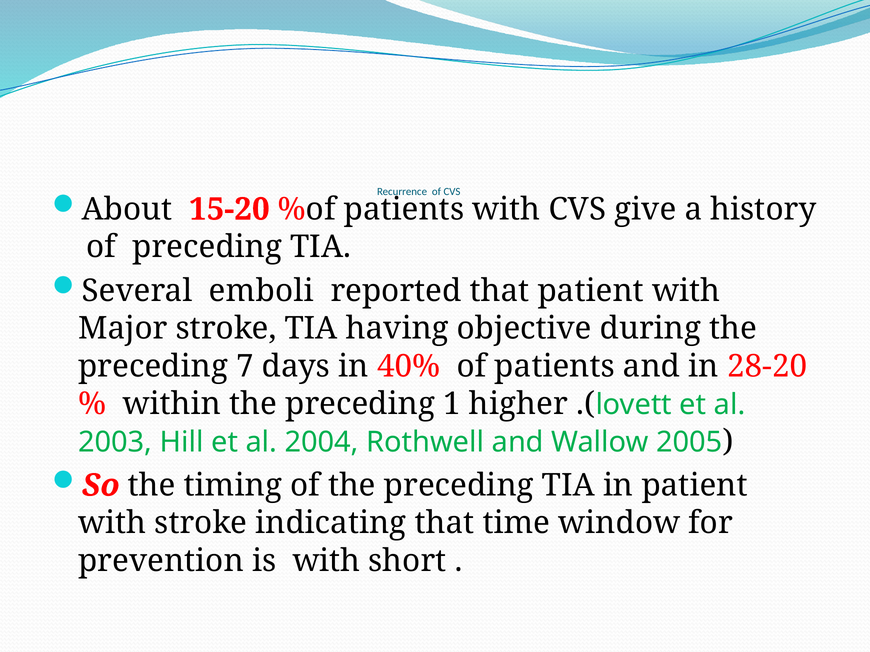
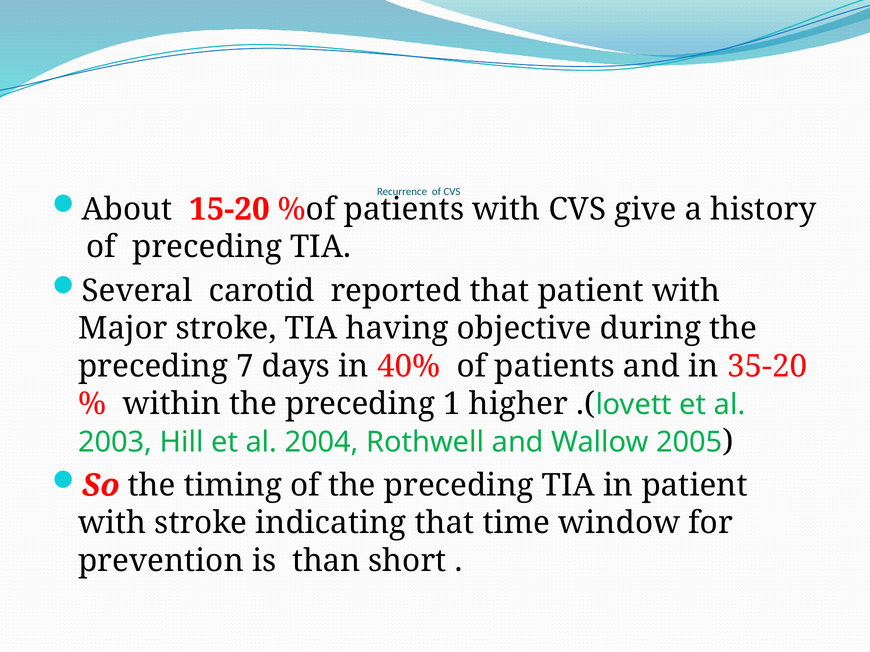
emboli: emboli -> carotid
28-20: 28-20 -> 35-20
is with: with -> than
